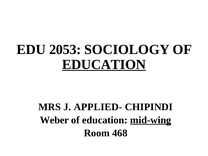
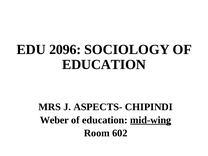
2053: 2053 -> 2096
EDUCATION at (104, 64) underline: present -> none
APPLIED-: APPLIED- -> ASPECTS-
468: 468 -> 602
